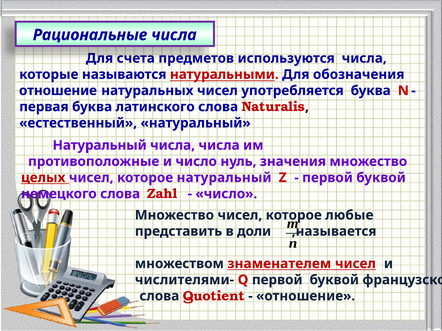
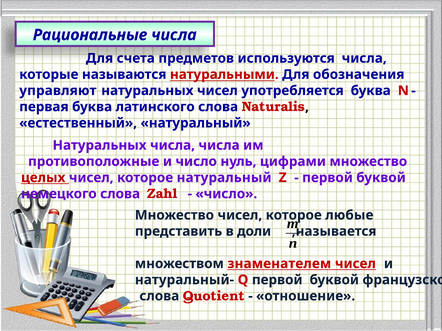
отношение at (58, 91): отношение -> управляют
Натуральный at (100, 145): Натуральный -> Натуральных
значения: значения -> цифрами
числителями-: числителями- -> натуральный-
